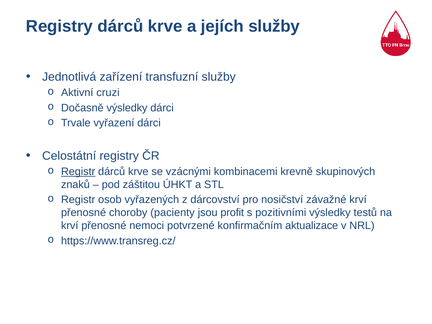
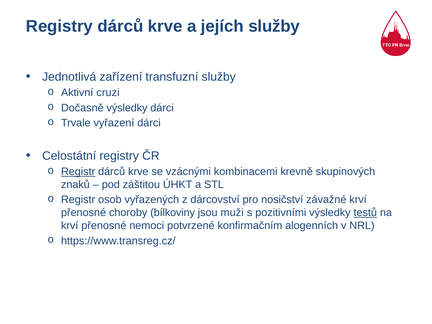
pacienty: pacienty -> bílkoviny
profit: profit -> muži
testů underline: none -> present
aktualizace: aktualizace -> alogenních
